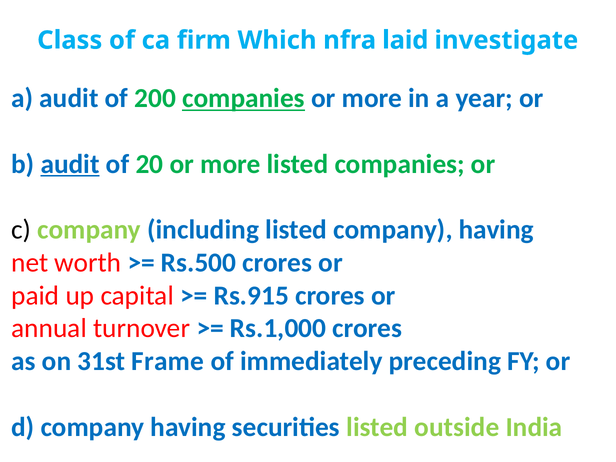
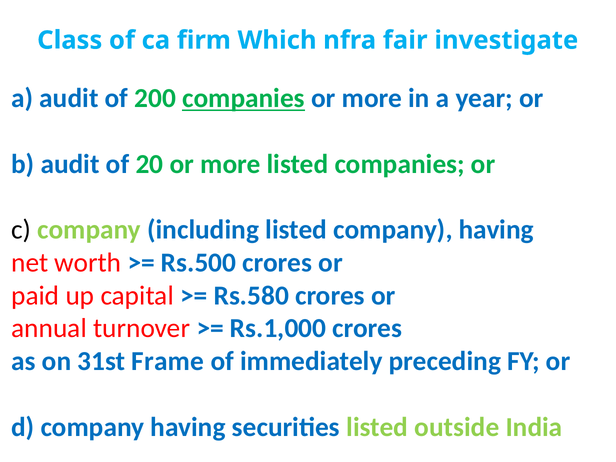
laid: laid -> fair
audit at (70, 164) underline: present -> none
Rs.915: Rs.915 -> Rs.580
